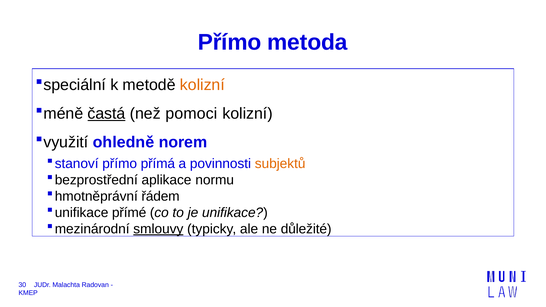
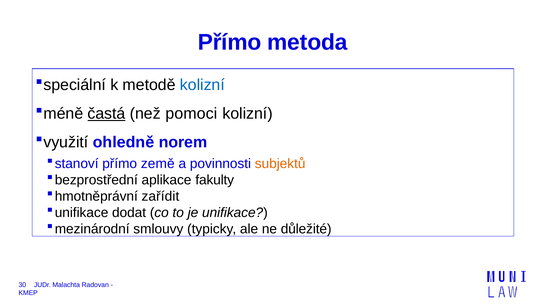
kolizní at (202, 85) colour: orange -> blue
přímá: přímá -> země
normu: normu -> fakulty
řádem: řádem -> zařídit
přímé: přímé -> dodat
smlouvy underline: present -> none
